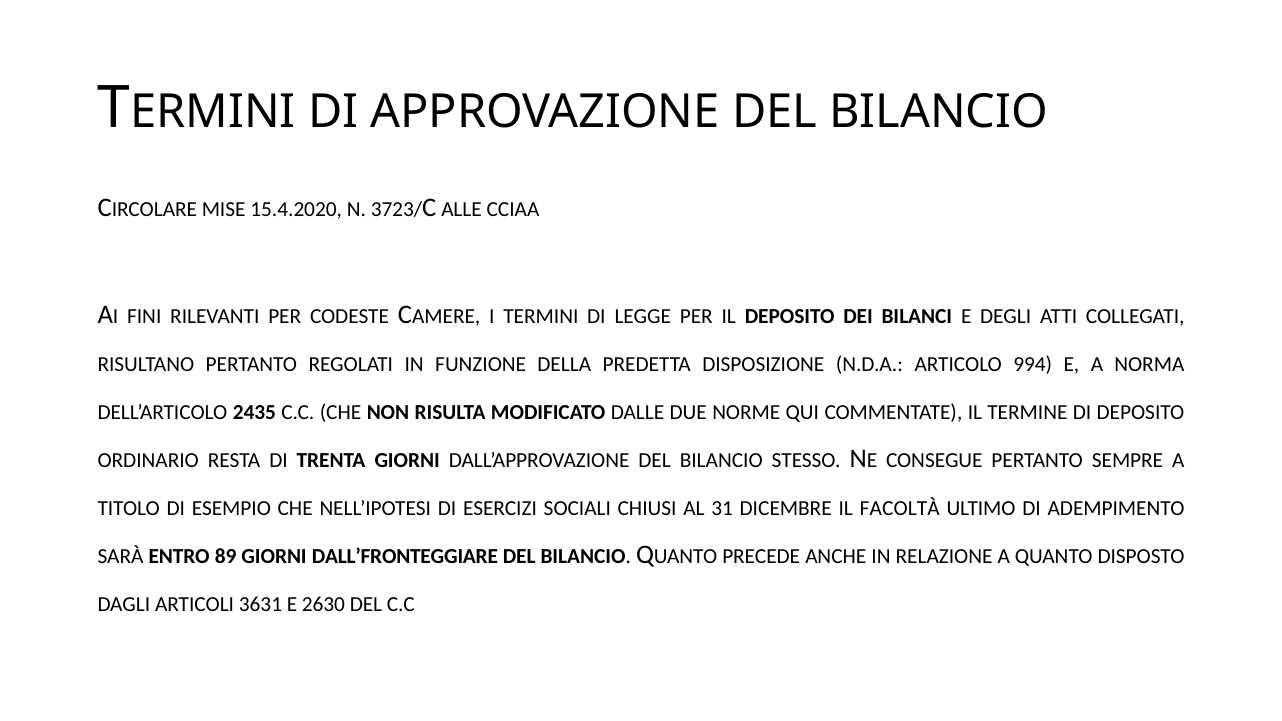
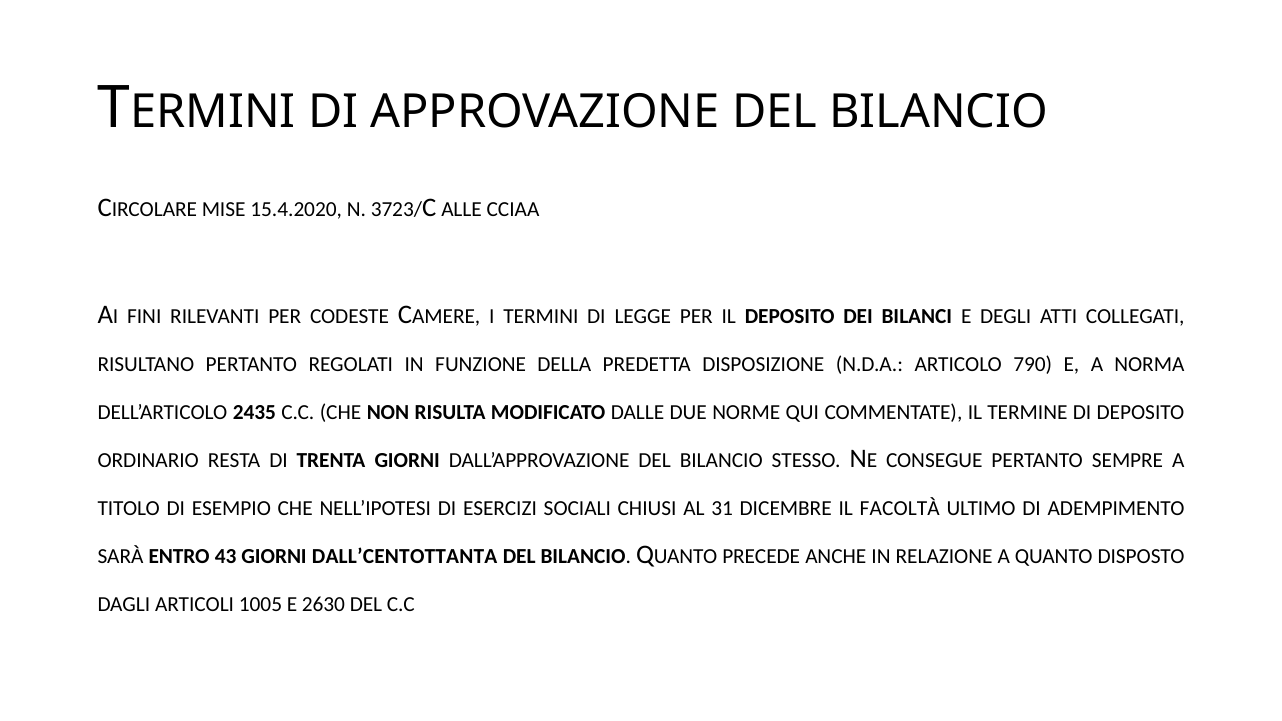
994: 994 -> 790
89: 89 -> 43
DALL’FRONTEGGIARE: DALL’FRONTEGGIARE -> DALL’CENTOTTANTA
3631: 3631 -> 1005
